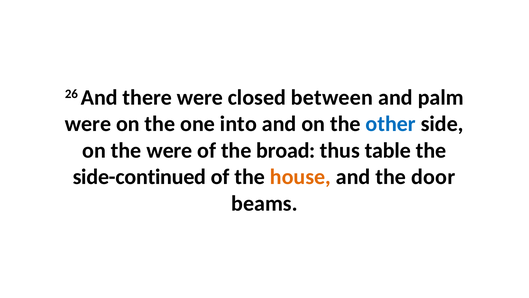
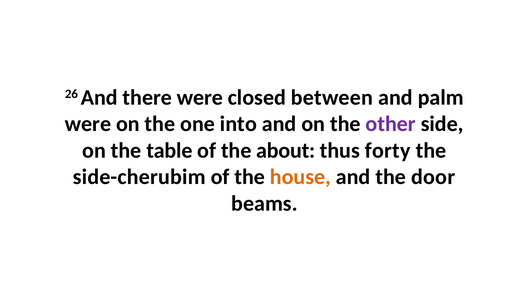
other colour: blue -> purple
the were: were -> table
broad: broad -> about
table: table -> forty
side-continued: side-continued -> side-cherubim
